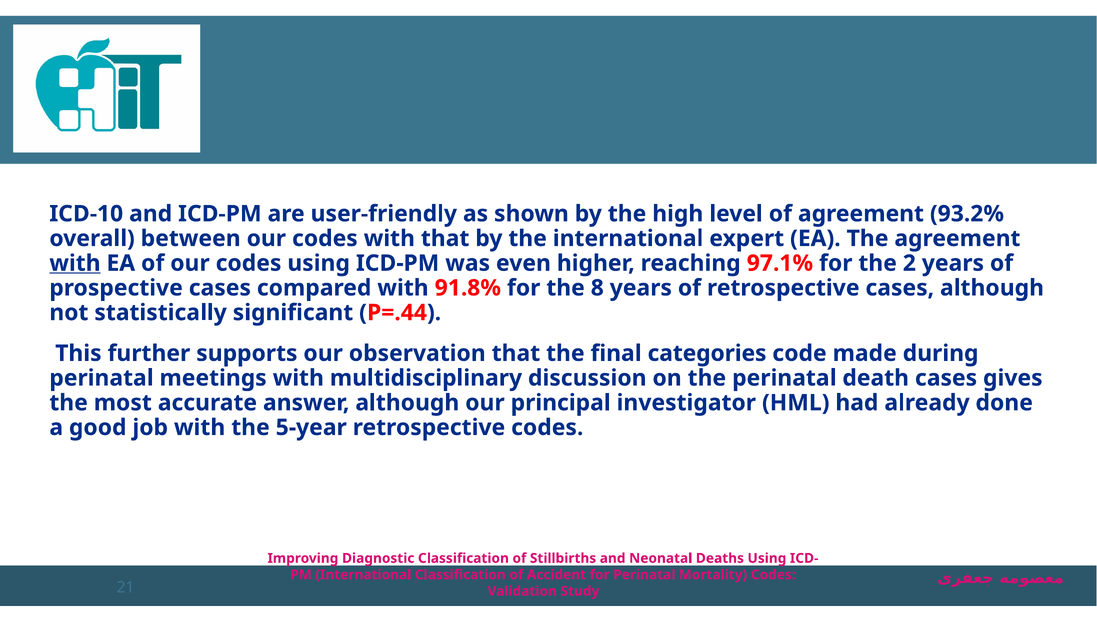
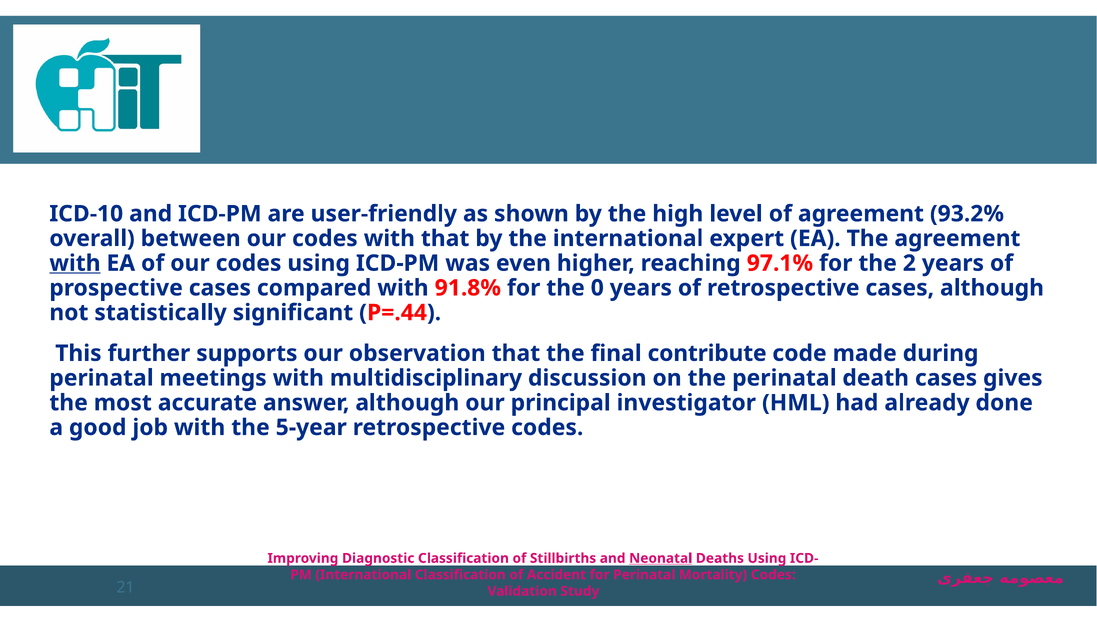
8: 8 -> 0
categories: categories -> contribute
Neonatal underline: none -> present
